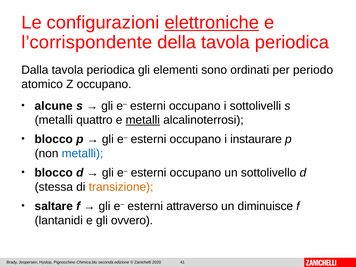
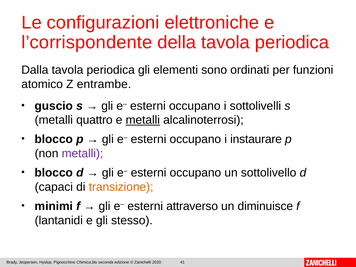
elettroniche underline: present -> none
periodo: periodo -> funzioni
Z occupano: occupano -> entrambe
alcune: alcune -> guscio
metalli at (82, 154) colour: blue -> purple
stessa: stessa -> capaci
saltare: saltare -> minimi
ovvero: ovvero -> stesso
